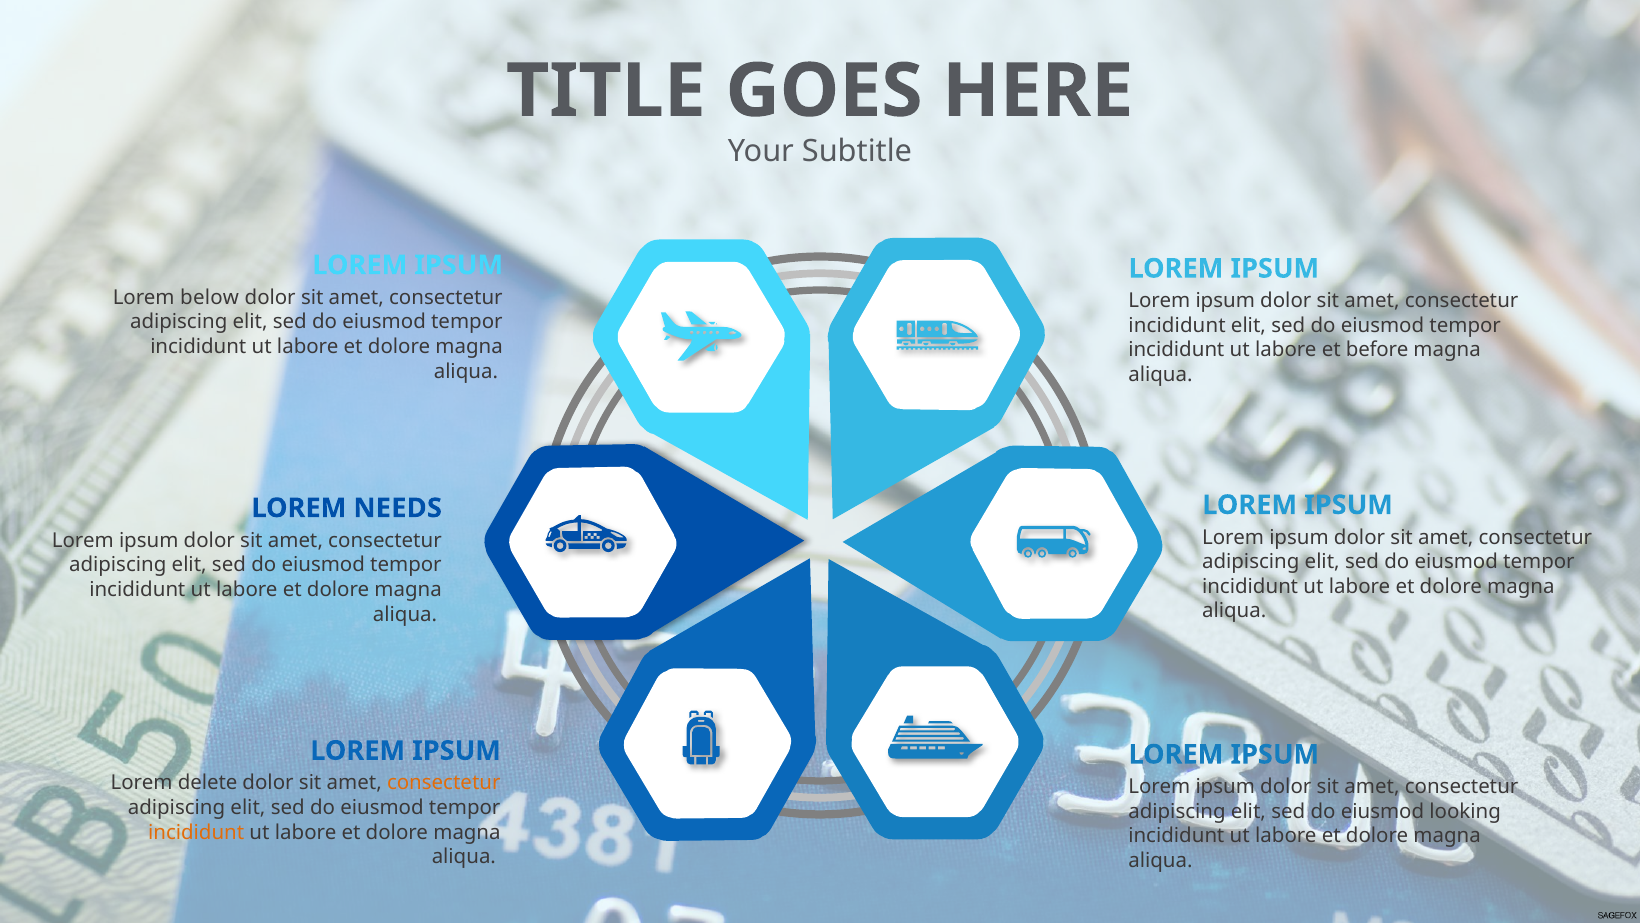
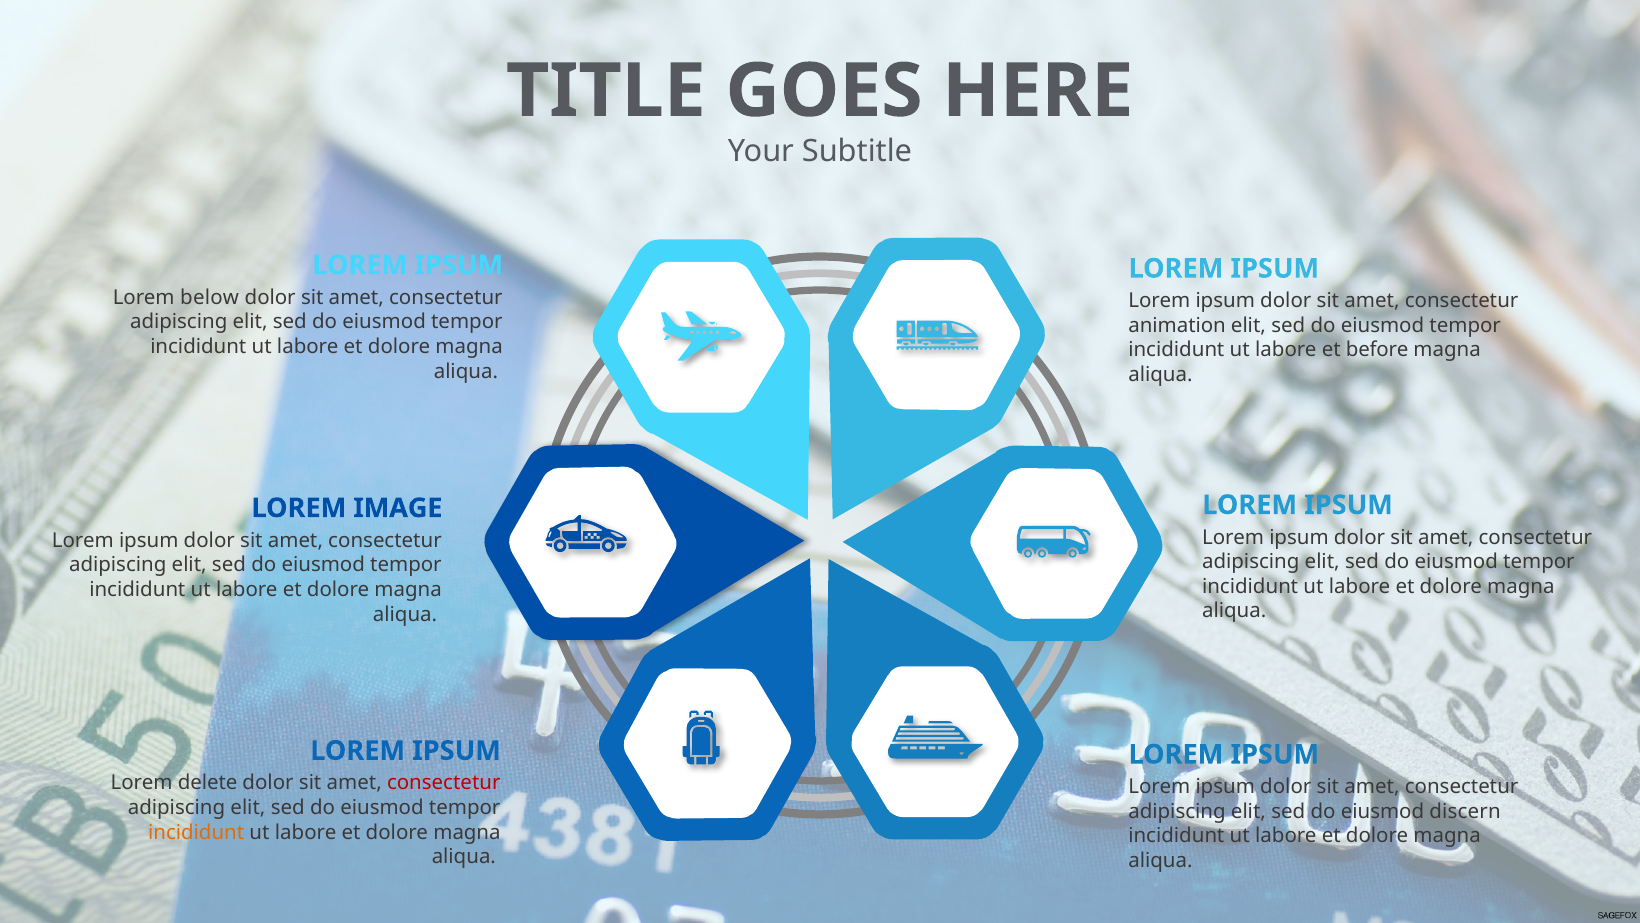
incididunt at (1177, 325): incididunt -> animation
NEEDS: NEEDS -> IMAGE
consectetur at (444, 783) colour: orange -> red
looking: looking -> discern
